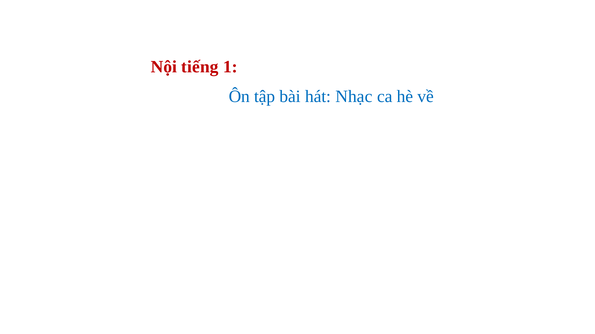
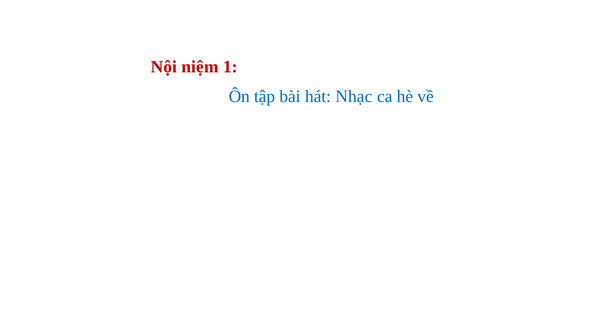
tiếng: tiếng -> niệm
